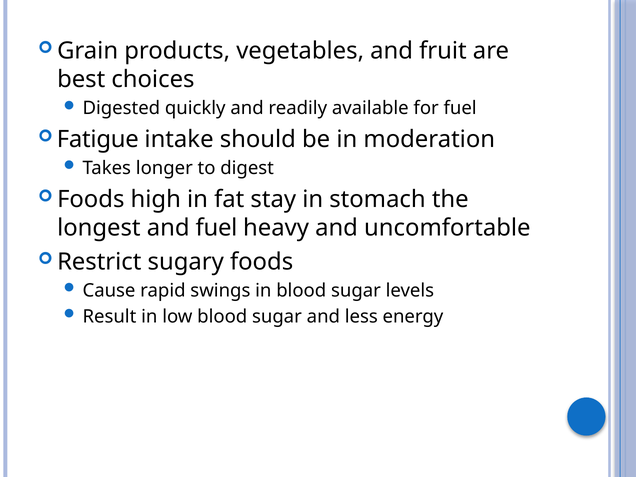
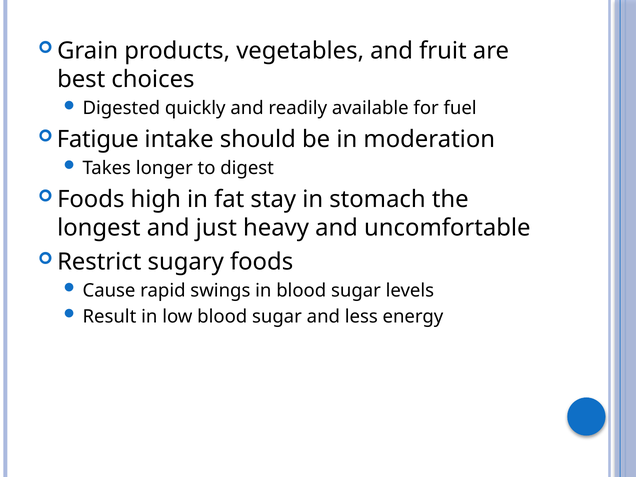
and fuel: fuel -> just
